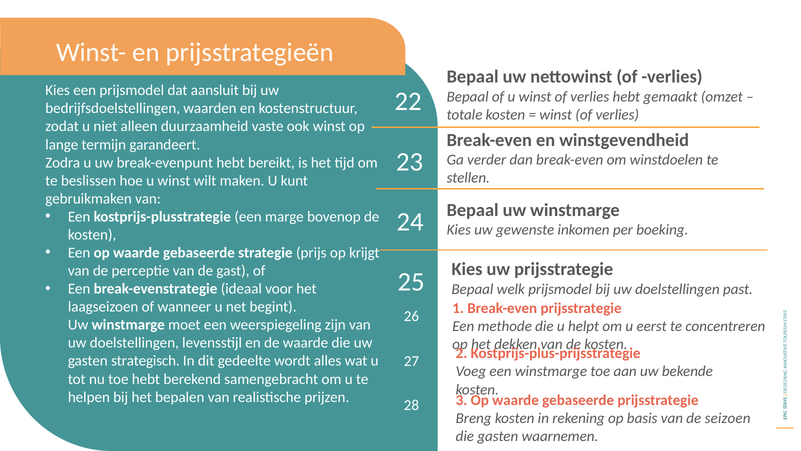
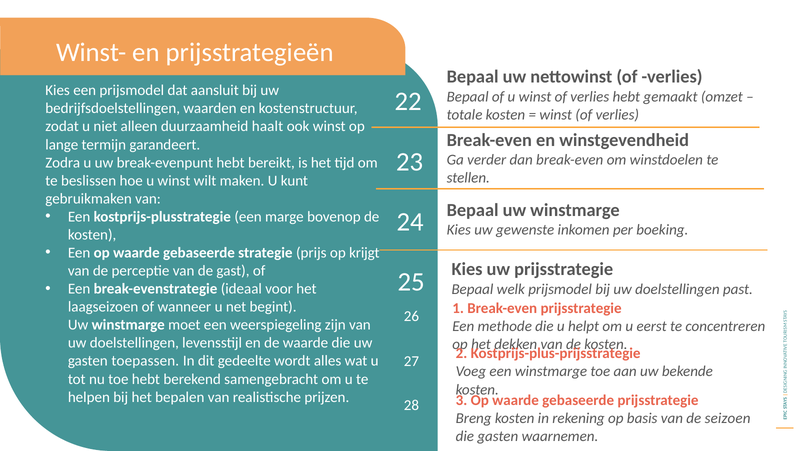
vaste: vaste -> haalt
strategisch: strategisch -> toepassen
